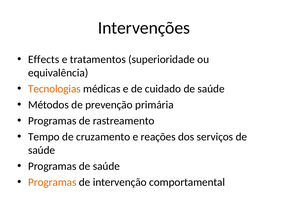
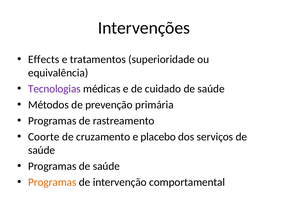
Tecnologias colour: orange -> purple
Tempo: Tempo -> Coorte
reações: reações -> placebo
